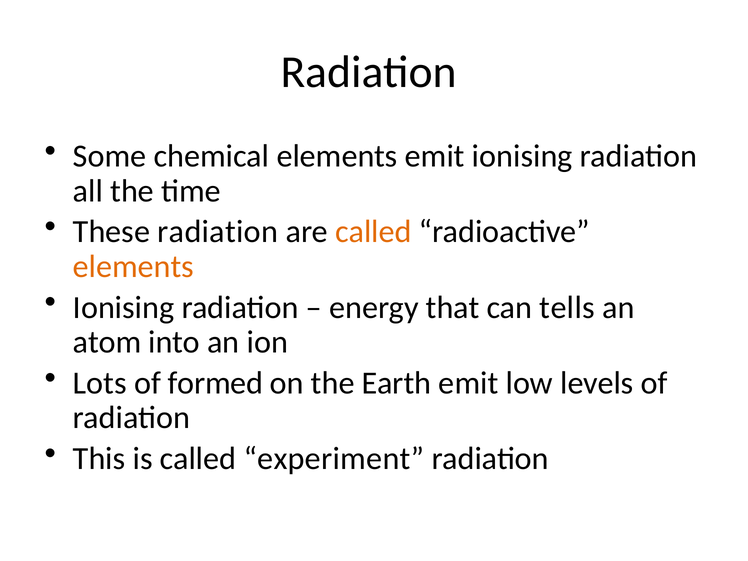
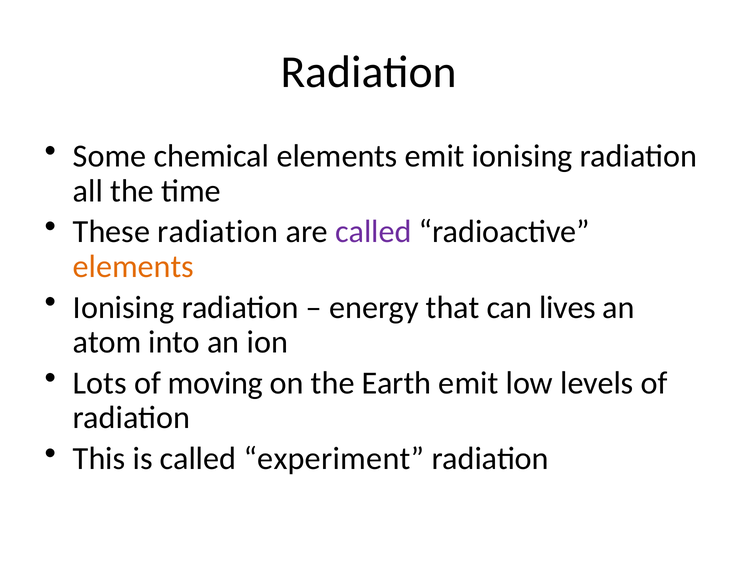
called at (373, 232) colour: orange -> purple
tells: tells -> lives
formed: formed -> moving
